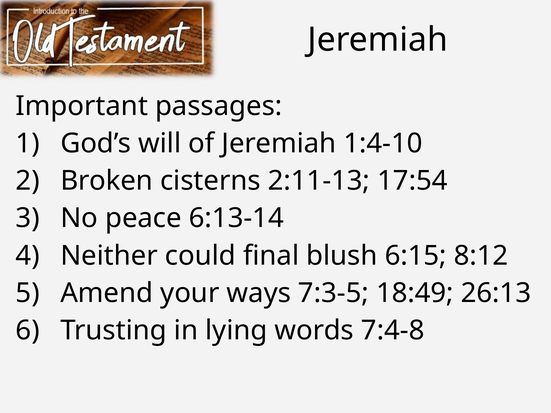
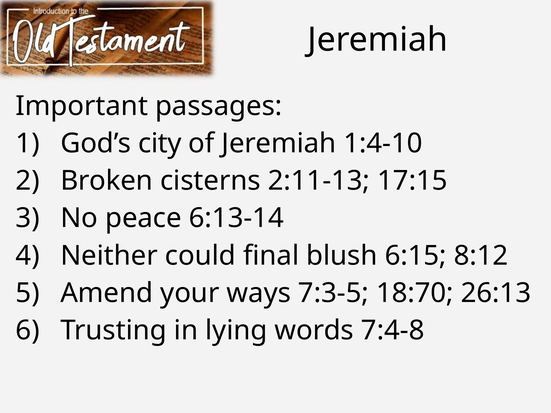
will: will -> city
17:54: 17:54 -> 17:15
18:49: 18:49 -> 18:70
